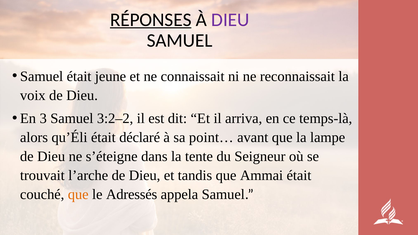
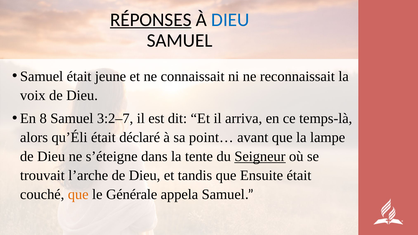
DIEU at (230, 20) colour: purple -> blue
3: 3 -> 8
3:2–2: 3:2–2 -> 3:2–7
Seigneur underline: none -> present
Ammai: Ammai -> Ensuite
Adressés: Adressés -> Générale
